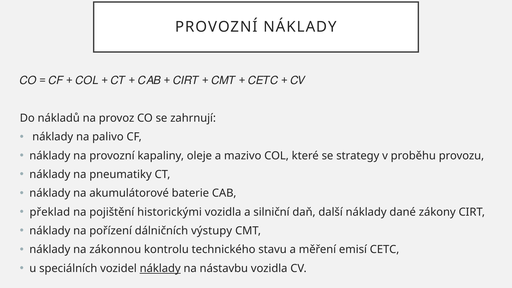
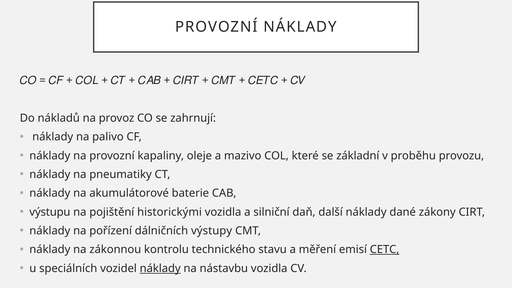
strategy: strategy -> základní
překlad: překlad -> výstupu
CETC underline: none -> present
